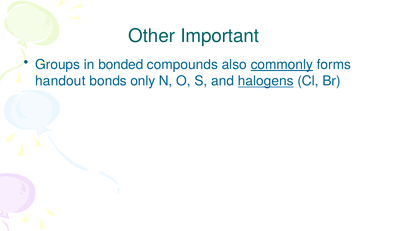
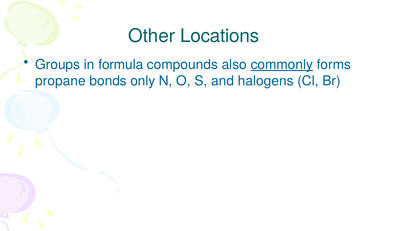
Important: Important -> Locations
bonded: bonded -> formula
handout: handout -> propane
halogens underline: present -> none
